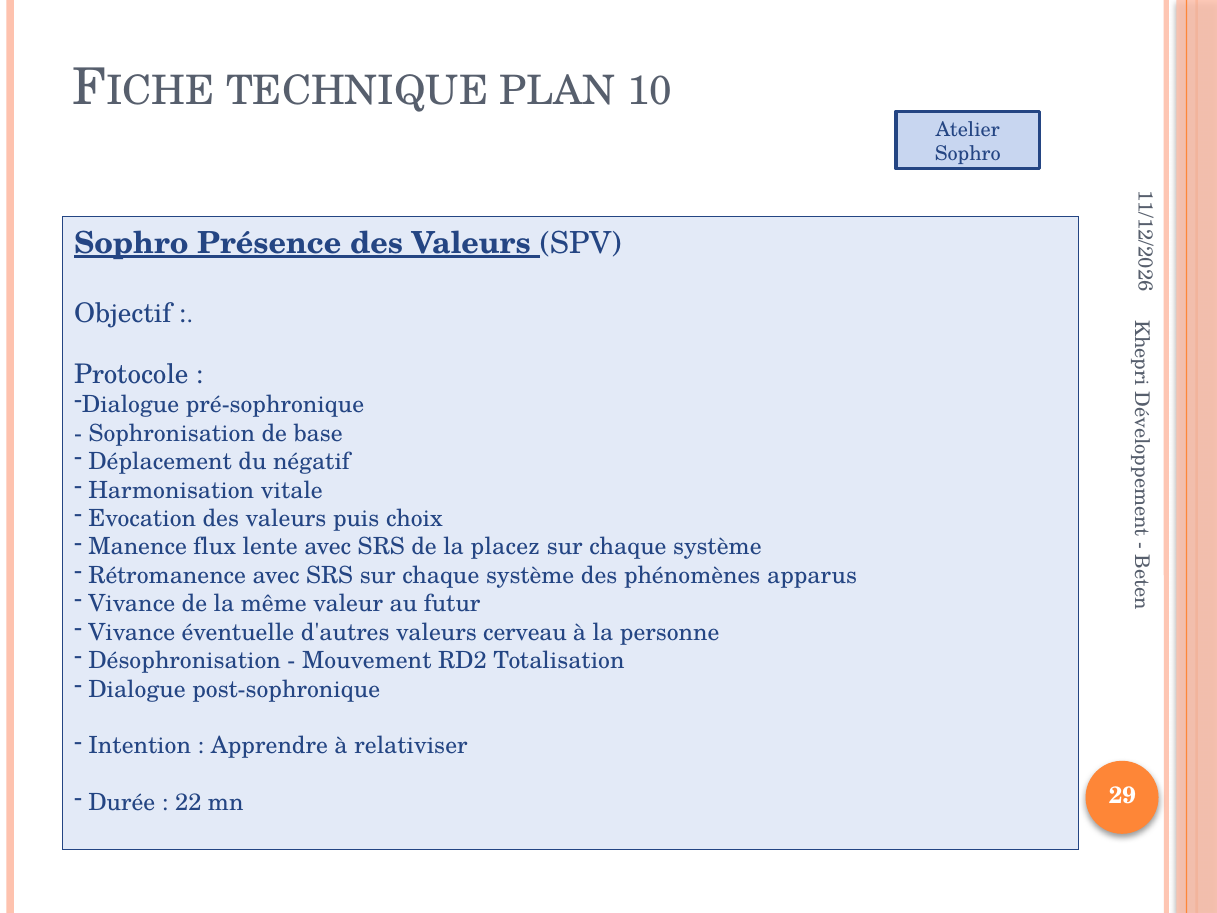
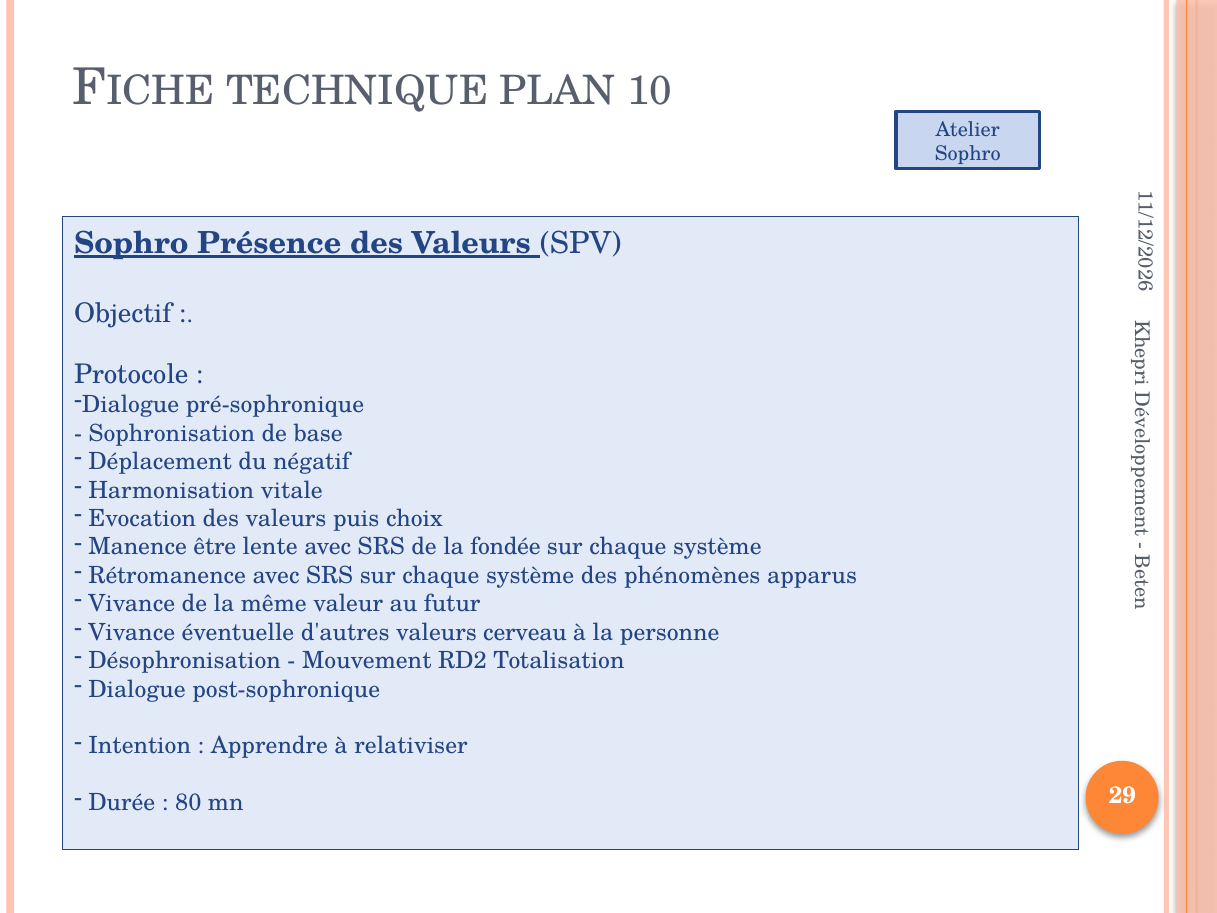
flux: flux -> être
placez: placez -> fondée
22: 22 -> 80
